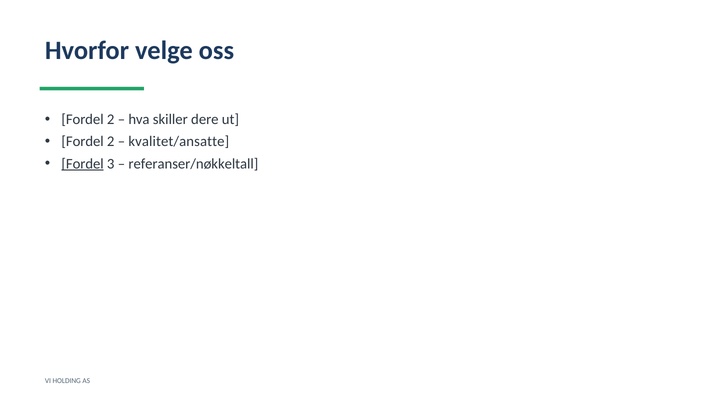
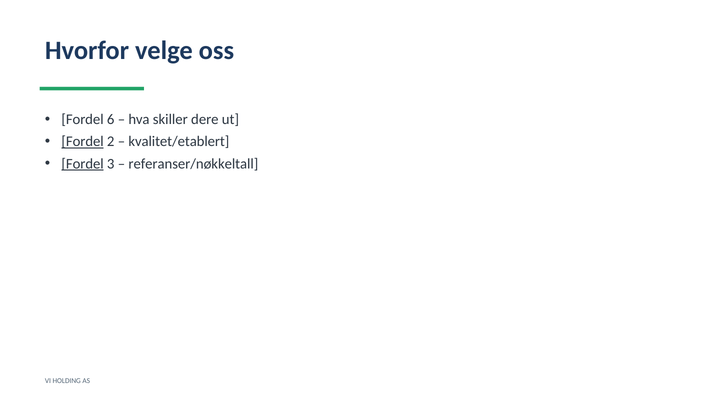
2 at (111, 120): 2 -> 6
Fordel at (83, 142) underline: none -> present
kvalitet/ansatte: kvalitet/ansatte -> kvalitet/etablert
